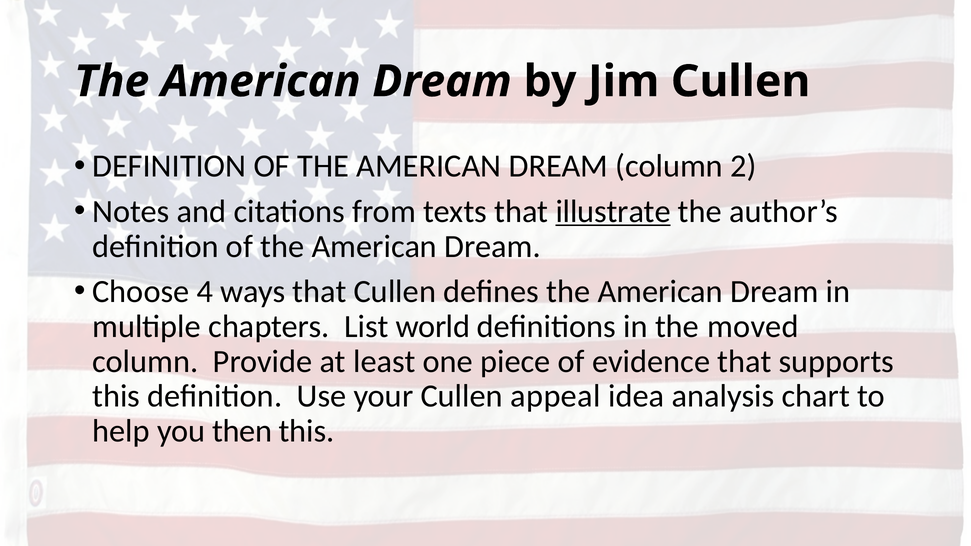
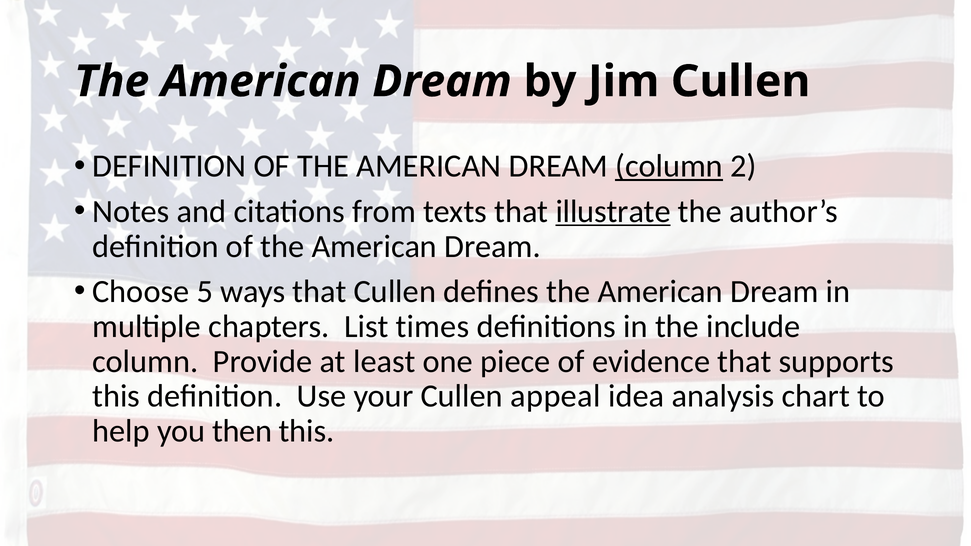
column at (669, 166) underline: none -> present
4: 4 -> 5
world: world -> times
moved: moved -> include
